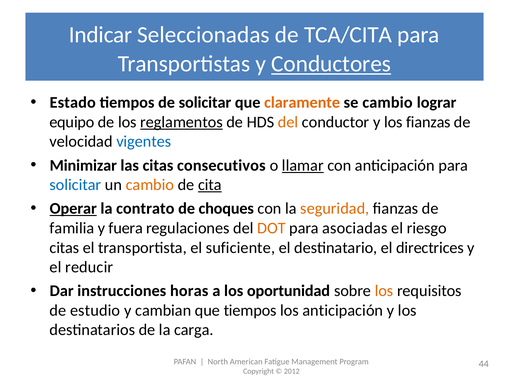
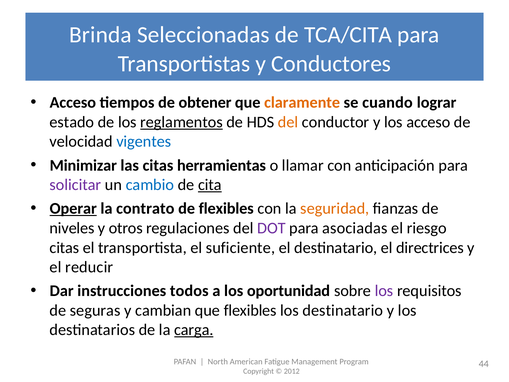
Indicar: Indicar -> Brinda
Conductores underline: present -> none
Estado at (73, 103): Estado -> Acceso
de solicitar: solicitar -> obtener
se cambio: cambio -> cuando
equipo: equipo -> estado
los fianzas: fianzas -> acceso
consecutivos: consecutivos -> herramientas
llamar underline: present -> none
solicitar at (75, 185) colour: blue -> purple
cambio at (150, 185) colour: orange -> blue
de choques: choques -> flexibles
familia: familia -> niveles
fuera: fuera -> otros
DOT colour: orange -> purple
horas: horas -> todos
los at (384, 291) colour: orange -> purple
estudio: estudio -> seguras
que tiempos: tiempos -> flexibles
los anticipación: anticipación -> destinatario
carga underline: none -> present
